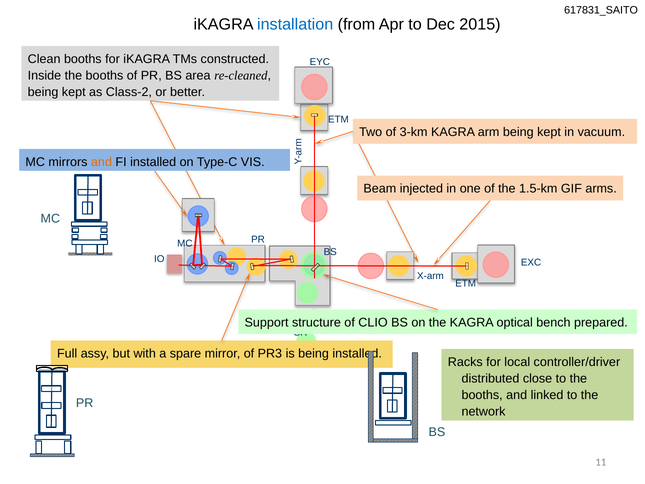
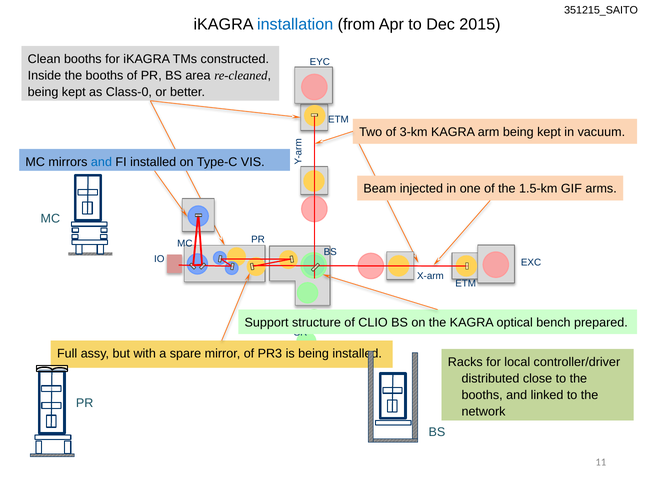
617831_SAITO: 617831_SAITO -> 351215_SAITO
Class-2: Class-2 -> Class-0
and at (101, 162) colour: orange -> blue
